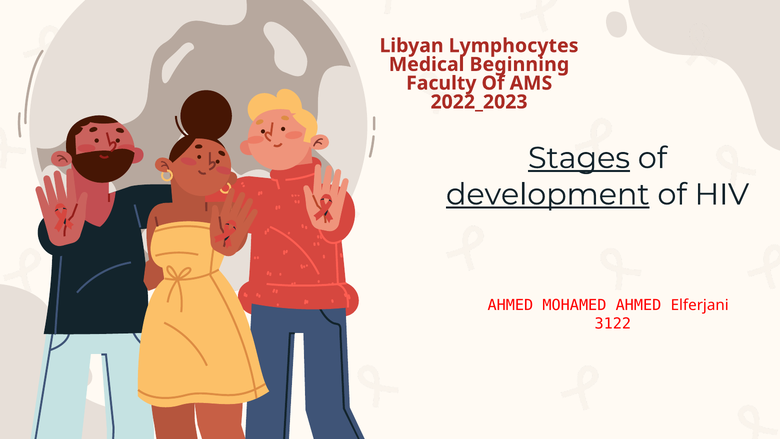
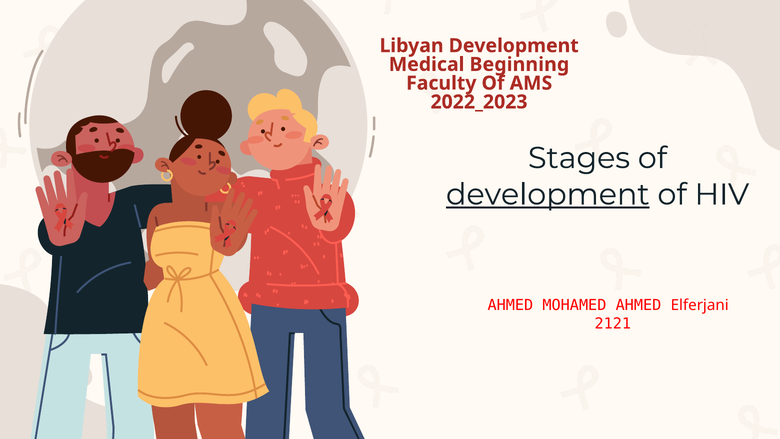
Libyan Lymphocytes: Lymphocytes -> Development
Stages underline: present -> none
3122: 3122 -> 2121
